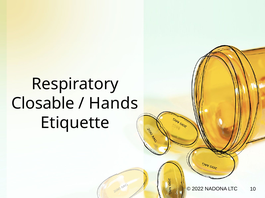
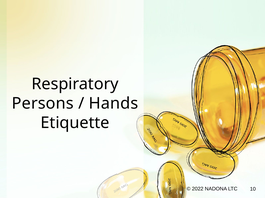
Closable: Closable -> Persons
